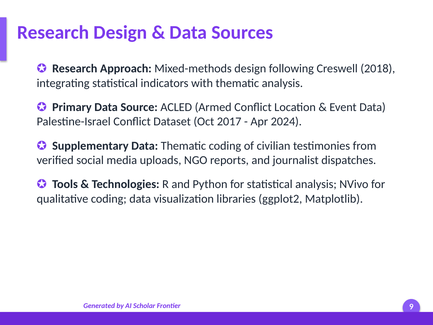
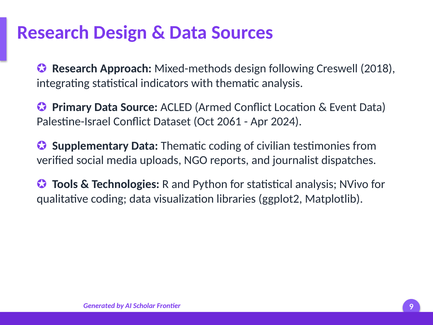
2017: 2017 -> 2061
